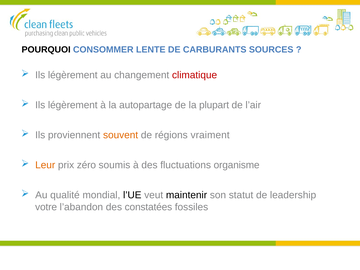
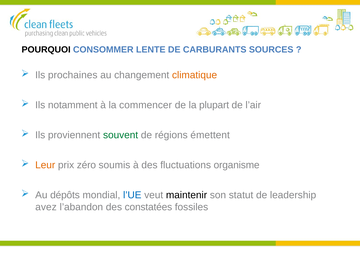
légèrement at (73, 75): légèrement -> prochaines
climatique colour: red -> orange
légèrement at (73, 105): légèrement -> notamment
autopartage: autopartage -> commencer
souvent colour: orange -> green
vraiment: vraiment -> émettent
qualité: qualité -> dépôts
l’UE colour: black -> blue
votre: votre -> avez
